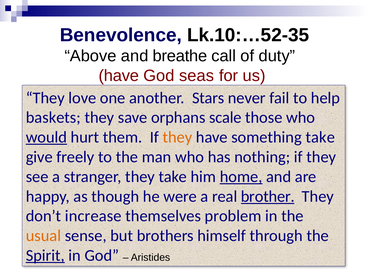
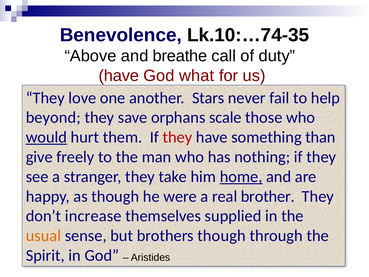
Lk.10:…52-35: Lk.10:…52-35 -> Lk.10:…74-35
seas: seas -> what
baskets: baskets -> beyond
they at (177, 137) colour: orange -> red
something take: take -> than
brother underline: present -> none
problem: problem -> supplied
brothers himself: himself -> though
Spirit underline: present -> none
